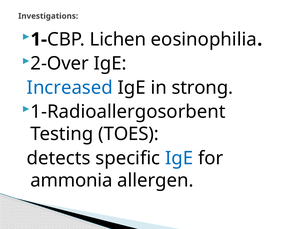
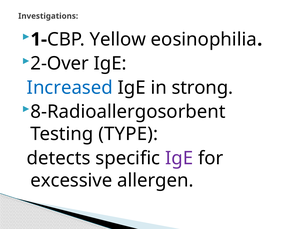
Lichen: Lichen -> Yellow
1-Radioallergosorbent: 1-Radioallergosorbent -> 8-Radioallergosorbent
TOES: TOES -> TYPE
IgE at (179, 158) colour: blue -> purple
ammonia: ammonia -> excessive
